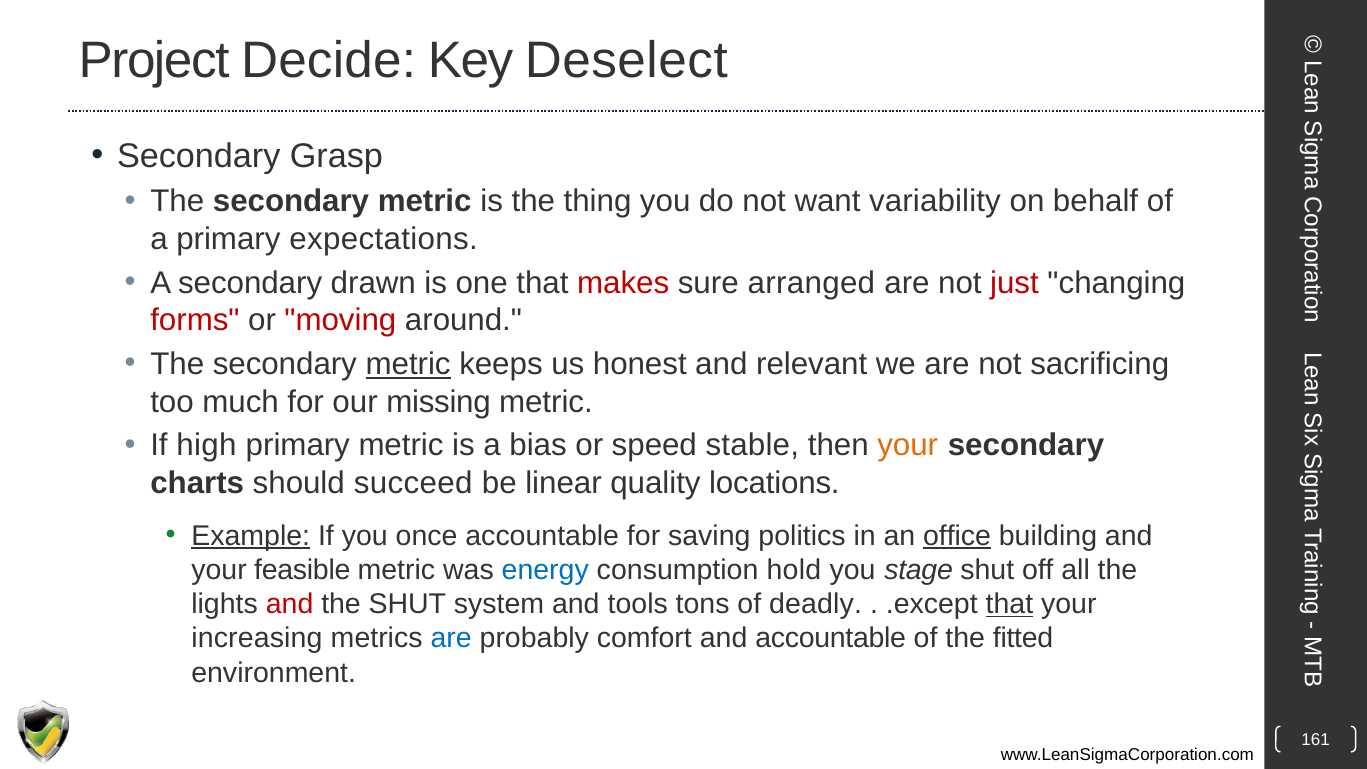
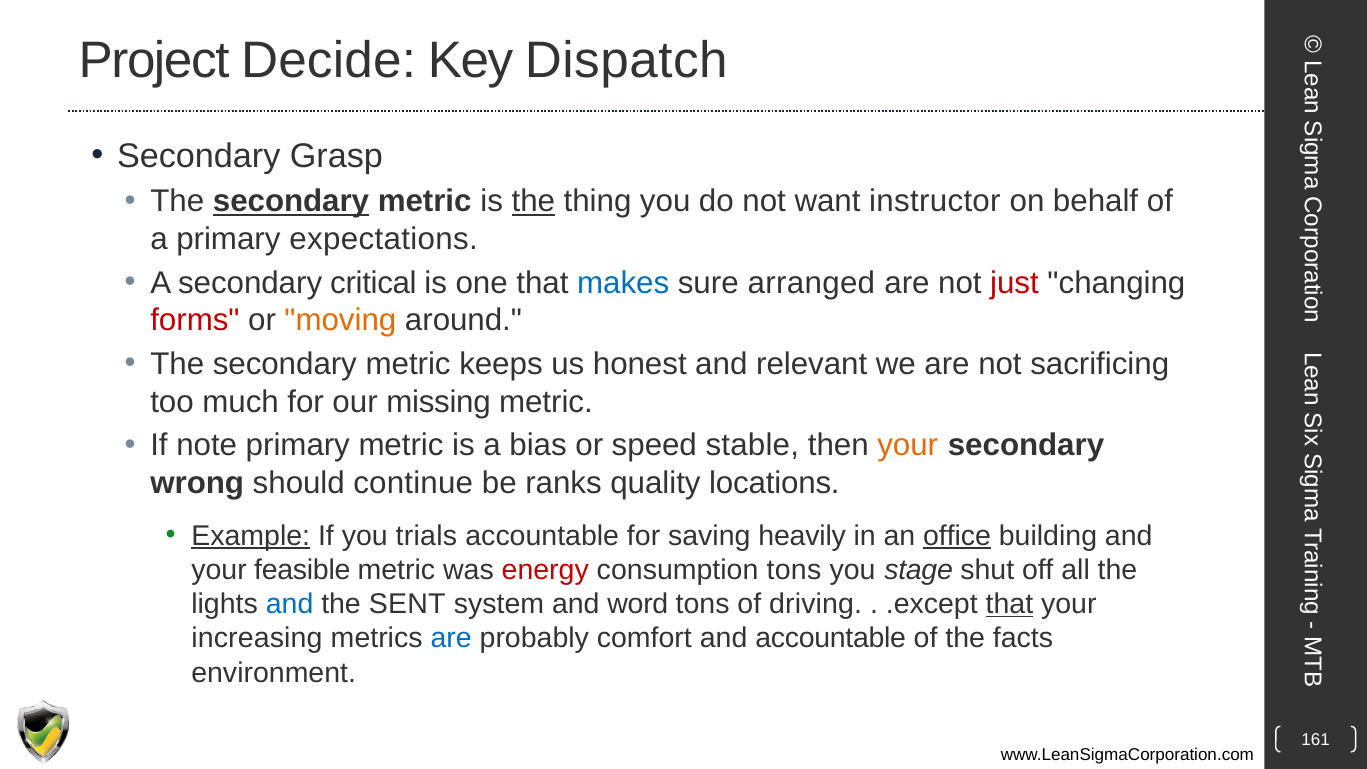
Deselect: Deselect -> Dispatch
secondary at (291, 201) underline: none -> present
the at (533, 201) underline: none -> present
variability: variability -> instructor
drawn: drawn -> critical
makes colour: red -> blue
moving colour: red -> orange
metric at (408, 364) underline: present -> none
high: high -> note
charts: charts -> wrong
succeed: succeed -> continue
linear: linear -> ranks
once: once -> trials
politics: politics -> heavily
energy colour: blue -> red
consumption hold: hold -> tons
and at (290, 604) colour: red -> blue
the SHUT: SHUT -> SENT
tools: tools -> word
deadly: deadly -> driving
fitted: fitted -> facts
